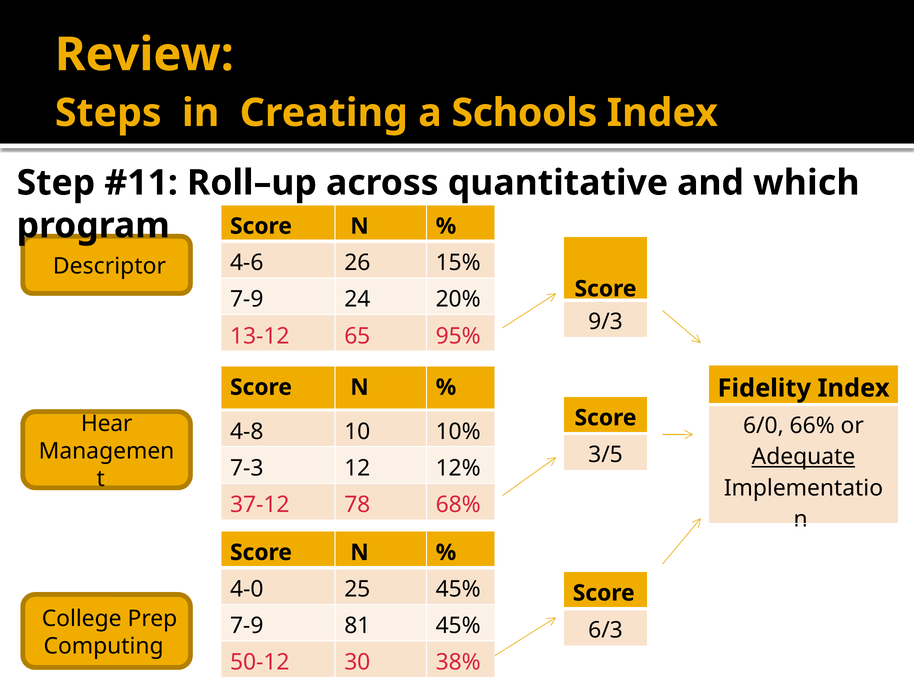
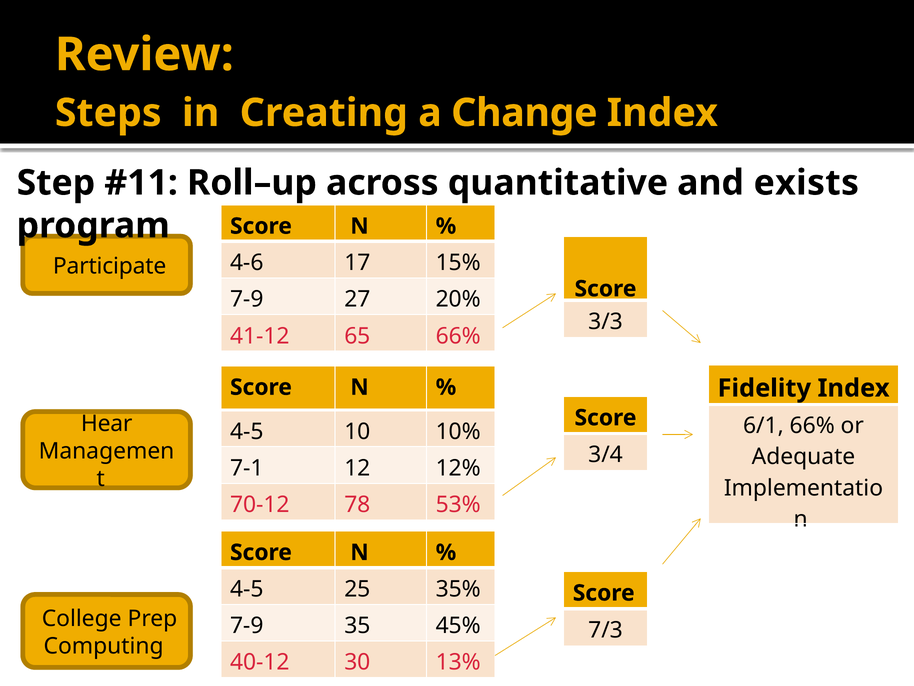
Schools: Schools -> Change
which: which -> exists
26: 26 -> 17
Descriptor: Descriptor -> Participate
24: 24 -> 27
9/3: 9/3 -> 3/3
13-12: 13-12 -> 41-12
65 95%: 95% -> 66%
6/0: 6/0 -> 6/1
4-8 at (247, 431): 4-8 -> 4-5
3/5: 3/5 -> 3/4
Adequate underline: present -> none
7-3: 7-3 -> 7-1
37-12: 37-12 -> 70-12
68%: 68% -> 53%
4-0 at (247, 589): 4-0 -> 4-5
25 45%: 45% -> 35%
81: 81 -> 35
6/3: 6/3 -> 7/3
50-12: 50-12 -> 40-12
38%: 38% -> 13%
